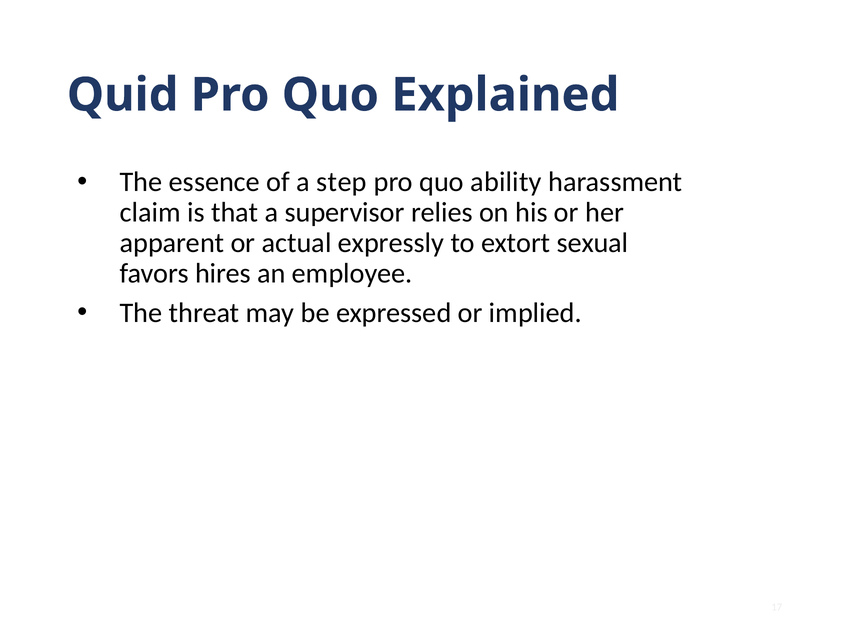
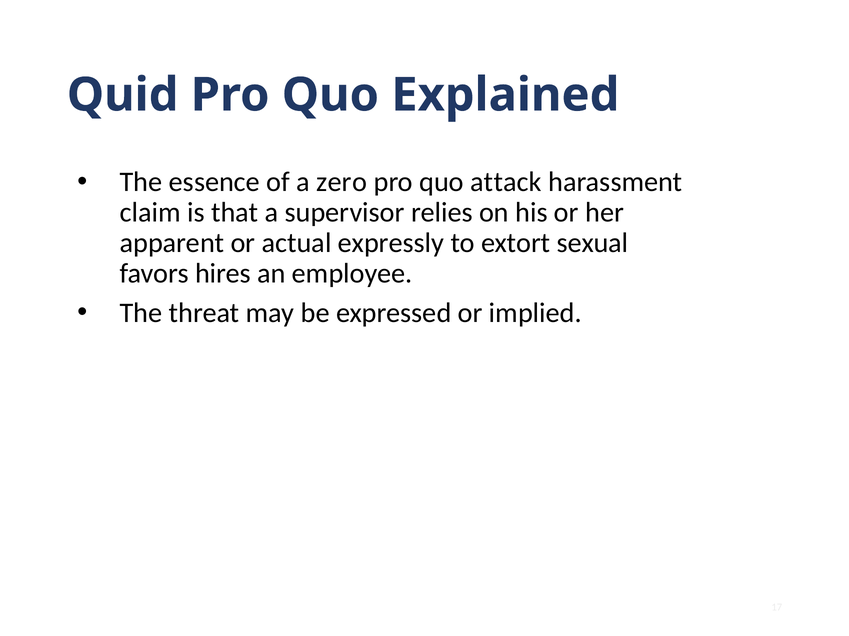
step: step -> zero
ability: ability -> attack
